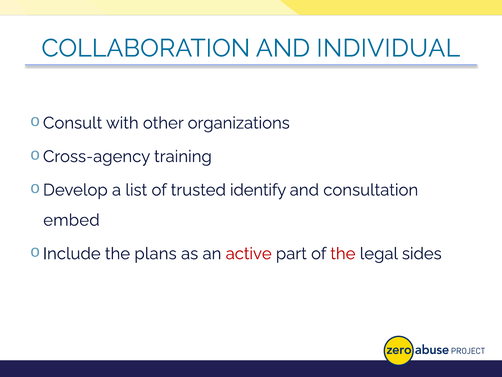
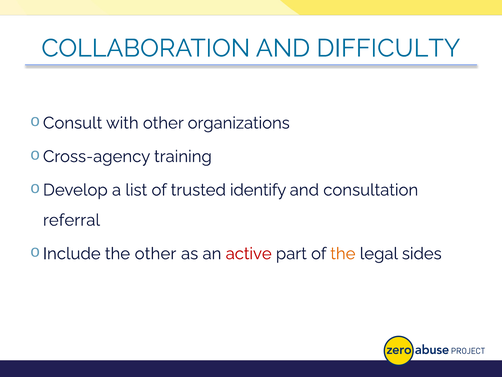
INDIVIDUAL: INDIVIDUAL -> DIFFICULTY
embed: embed -> referral
the plans: plans -> other
the at (343, 253) colour: red -> orange
